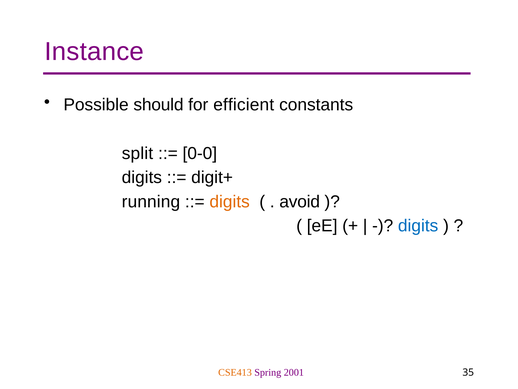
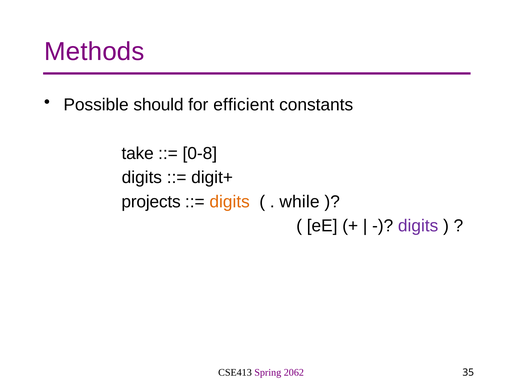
Instance: Instance -> Methods
split: split -> take
0-0: 0-0 -> 0-8
running: running -> projects
avoid: avoid -> while
digits at (418, 226) colour: blue -> purple
CSE413 colour: orange -> black
2001: 2001 -> 2062
